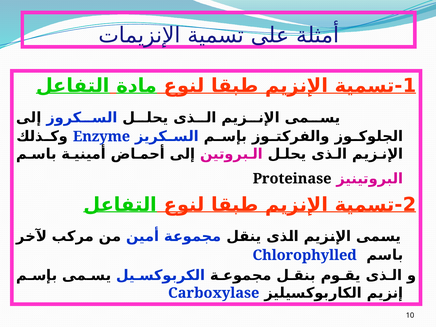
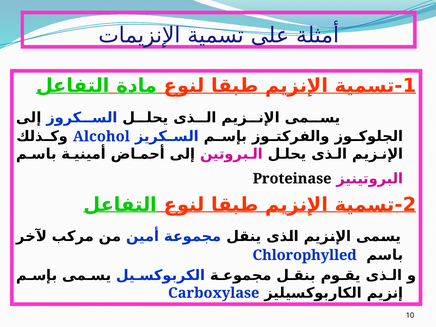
Enzyme: Enzyme -> Alcohol
